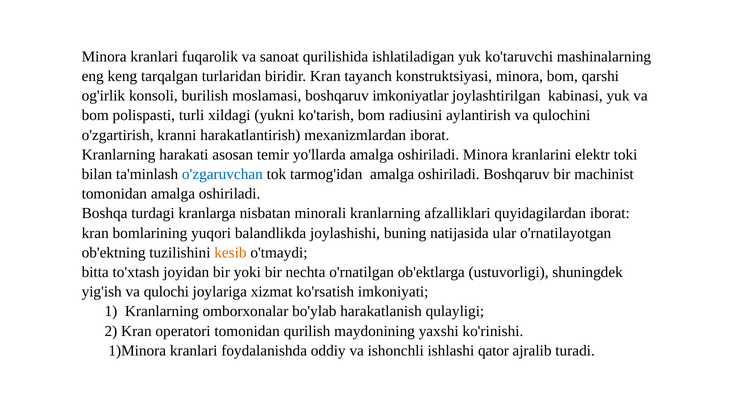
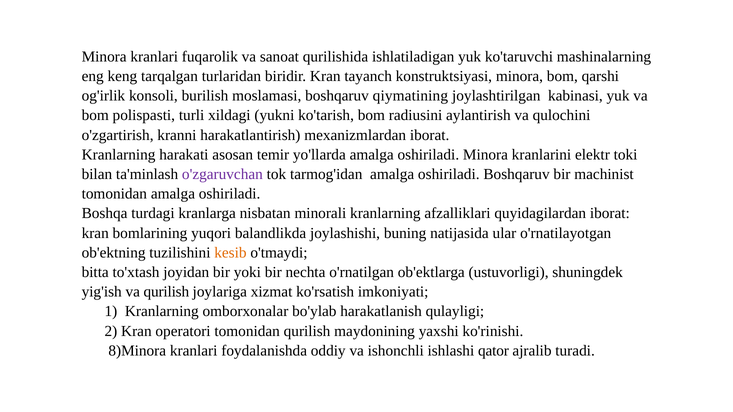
imkoniyatlar: imkoniyatlar -> qiymatining
o'zgaruvchan colour: blue -> purple
va qulochi: qulochi -> qurilish
1)Minora: 1)Minora -> 8)Minora
